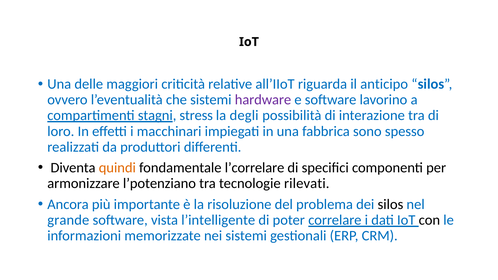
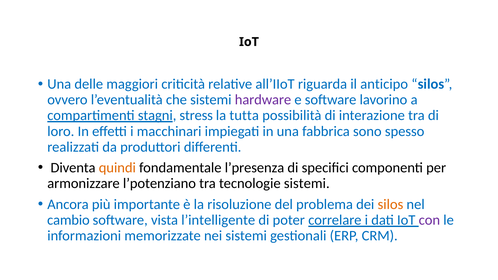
degli: degli -> tutta
l’correlare: l’correlare -> l’presenza
tecnologie rilevati: rilevati -> sistemi
silos at (390, 204) colour: black -> orange
grande: grande -> cambio
con colour: black -> purple
